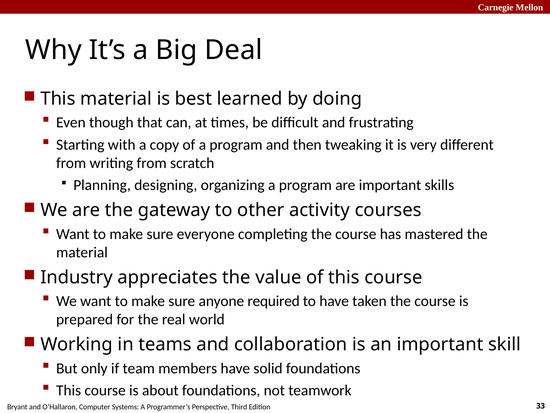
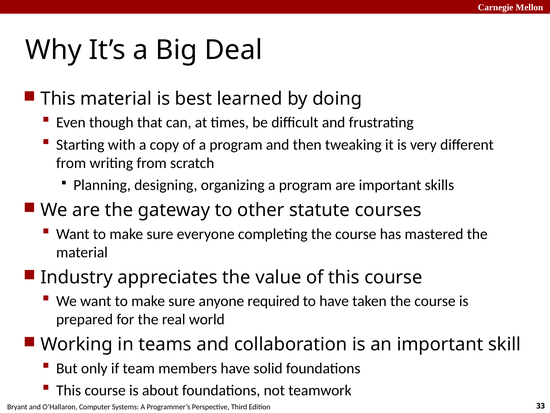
activity: activity -> statute
